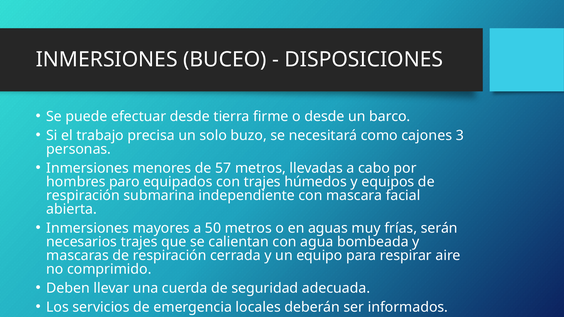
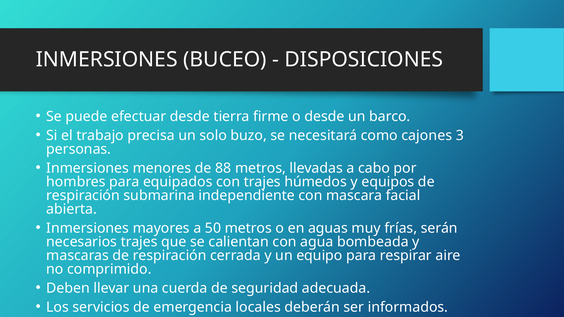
57: 57 -> 88
hombres paro: paro -> para
